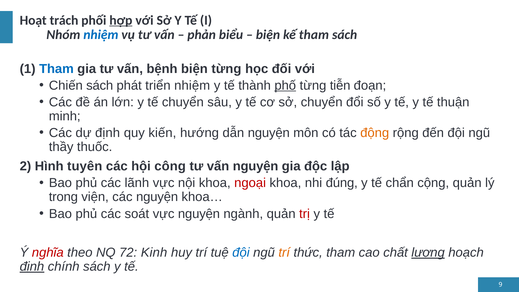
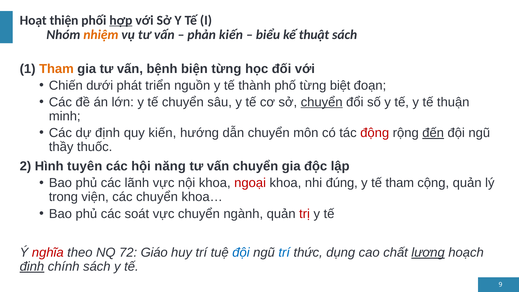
trách: trách -> thiện
nhiệm at (101, 35) colour: blue -> orange
phản biểu: biểu -> kiến
biện at (268, 35): biện -> biểu
kế tham: tham -> thuật
Tham at (56, 69) colour: blue -> orange
Chiến sách: sách -> dưới
triển nhiệm: nhiệm -> nguồn
phố underline: present -> none
tiễn: tiễn -> biệt
chuyển at (322, 102) underline: none -> present
dẫn nguyện: nguyện -> chuyển
động colour: orange -> red
đến underline: none -> present
công: công -> năng
vấn nguyện: nguyện -> chuyển
tế chẩn: chẩn -> tham
các nguyện: nguyện -> chuyển
vực nguyện: nguyện -> chuyển
Kinh: Kinh -> Giáo
trí at (284, 253) colour: orange -> blue
thức tham: tham -> dụng
